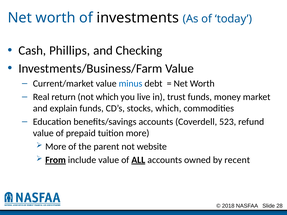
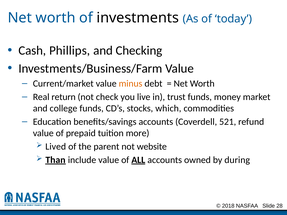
minus colour: blue -> orange
not which: which -> check
explain: explain -> college
523: 523 -> 521
More at (56, 147): More -> Lived
From: From -> Than
recent: recent -> during
